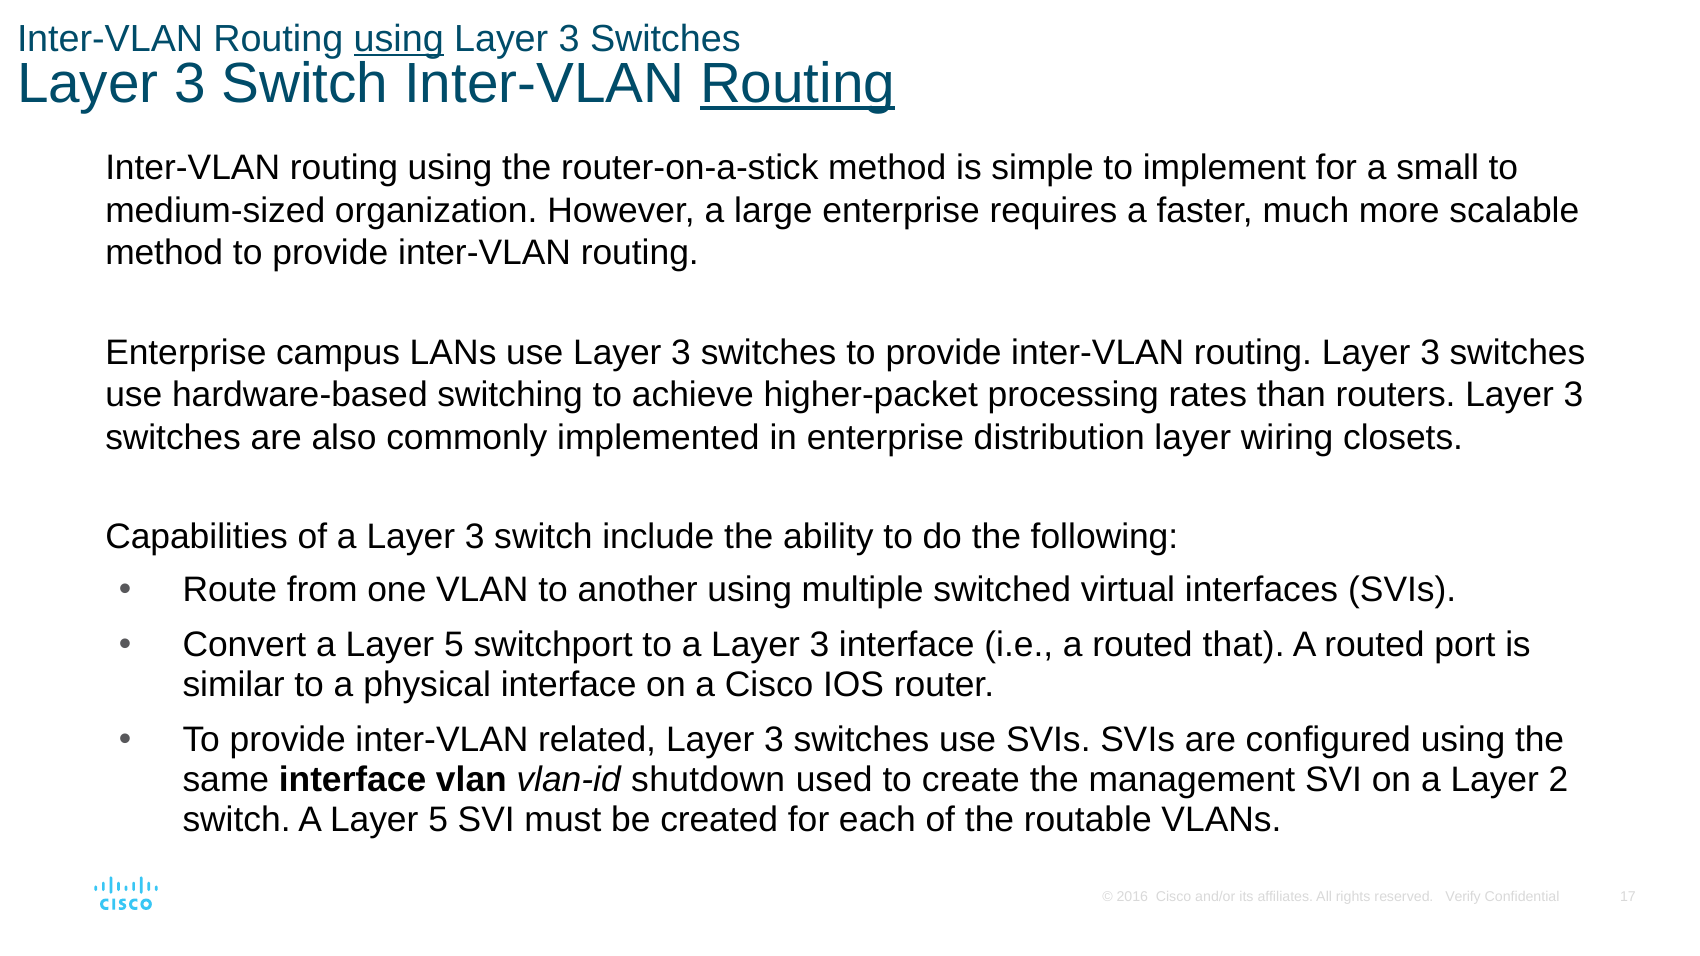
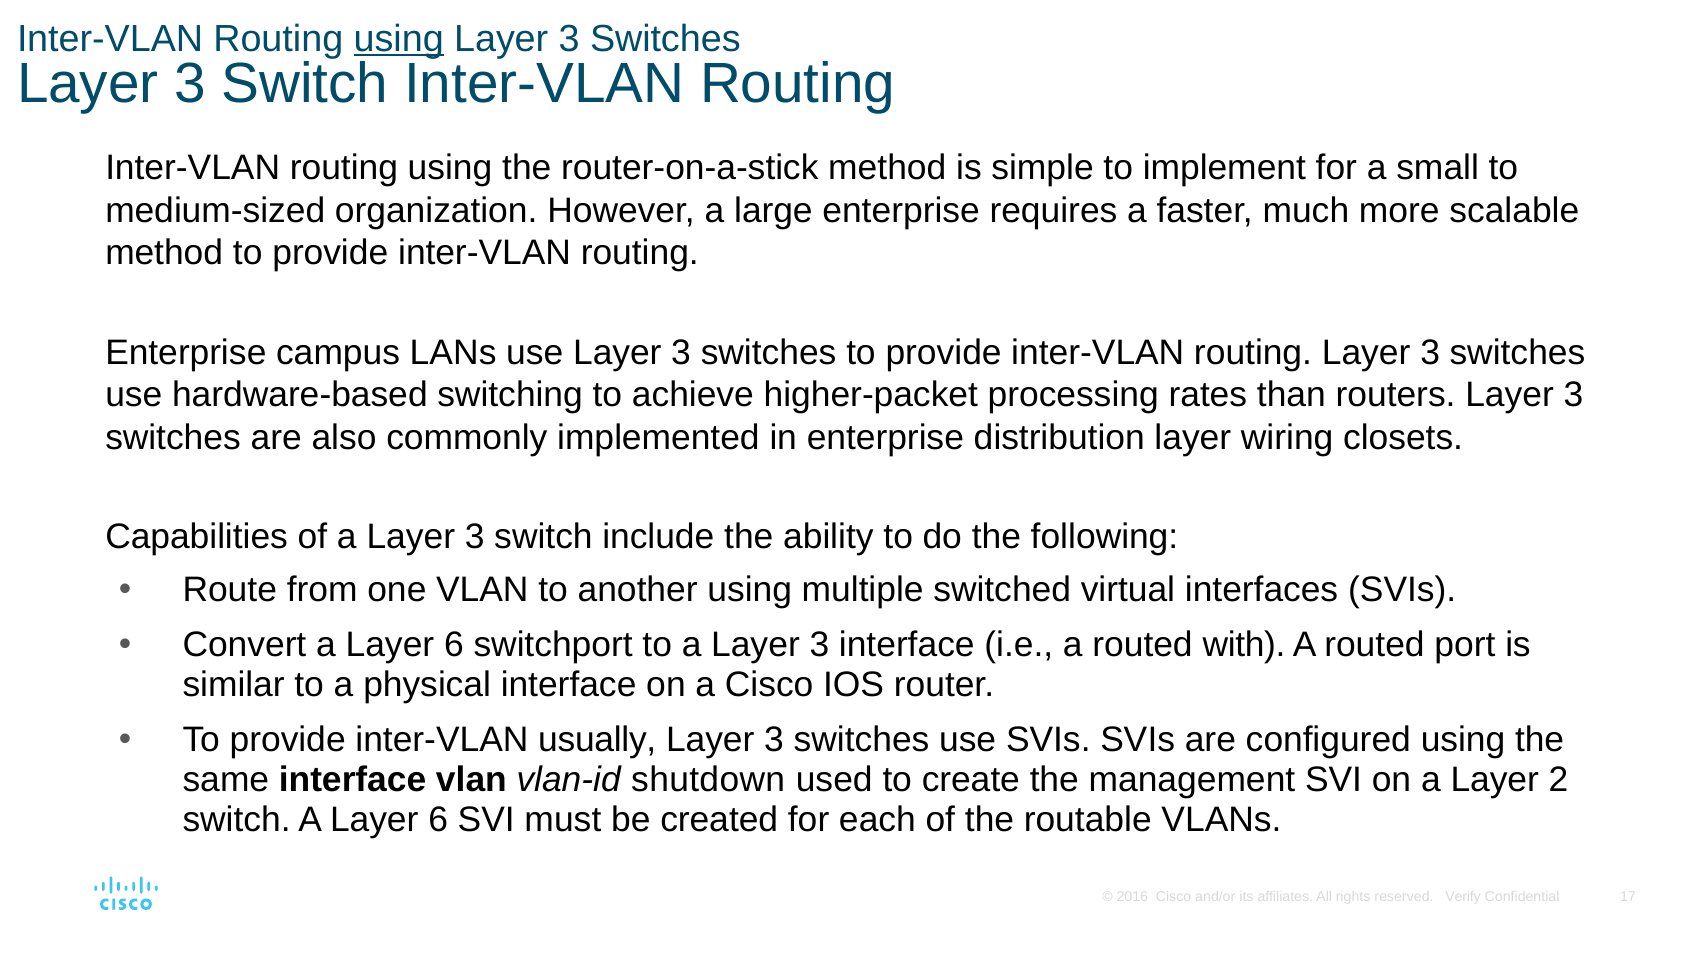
Routing at (798, 84) underline: present -> none
Convert a Layer 5: 5 -> 6
that: that -> with
related: related -> usually
switch A Layer 5: 5 -> 6
